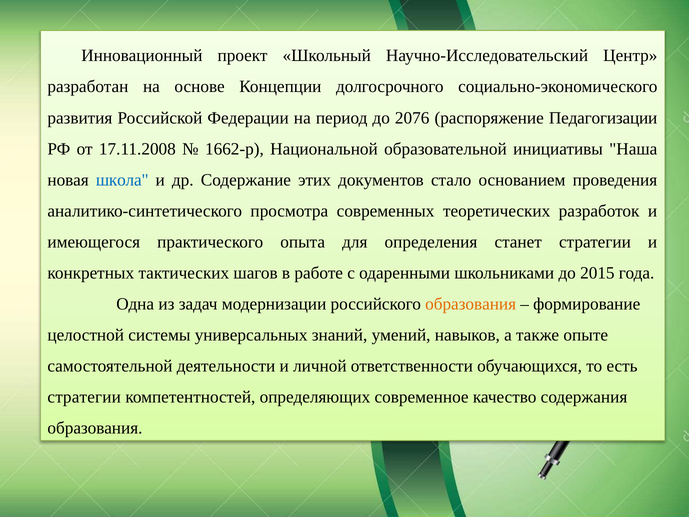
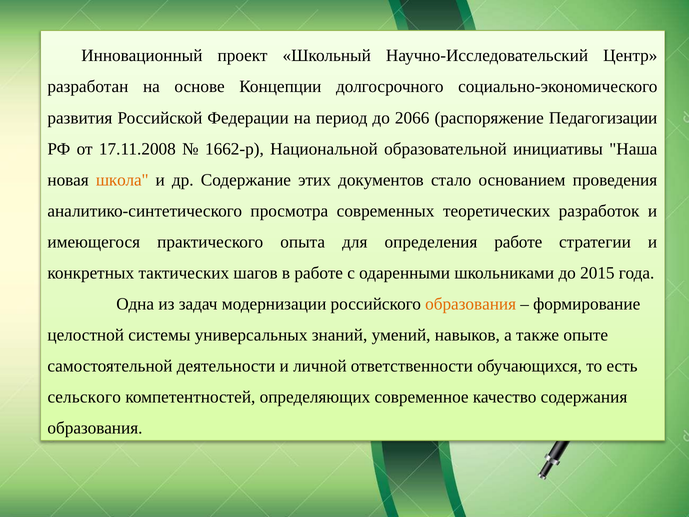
2076: 2076 -> 2066
школа colour: blue -> orange
определения станет: станет -> работе
стратегии at (84, 397): стратегии -> сельского
